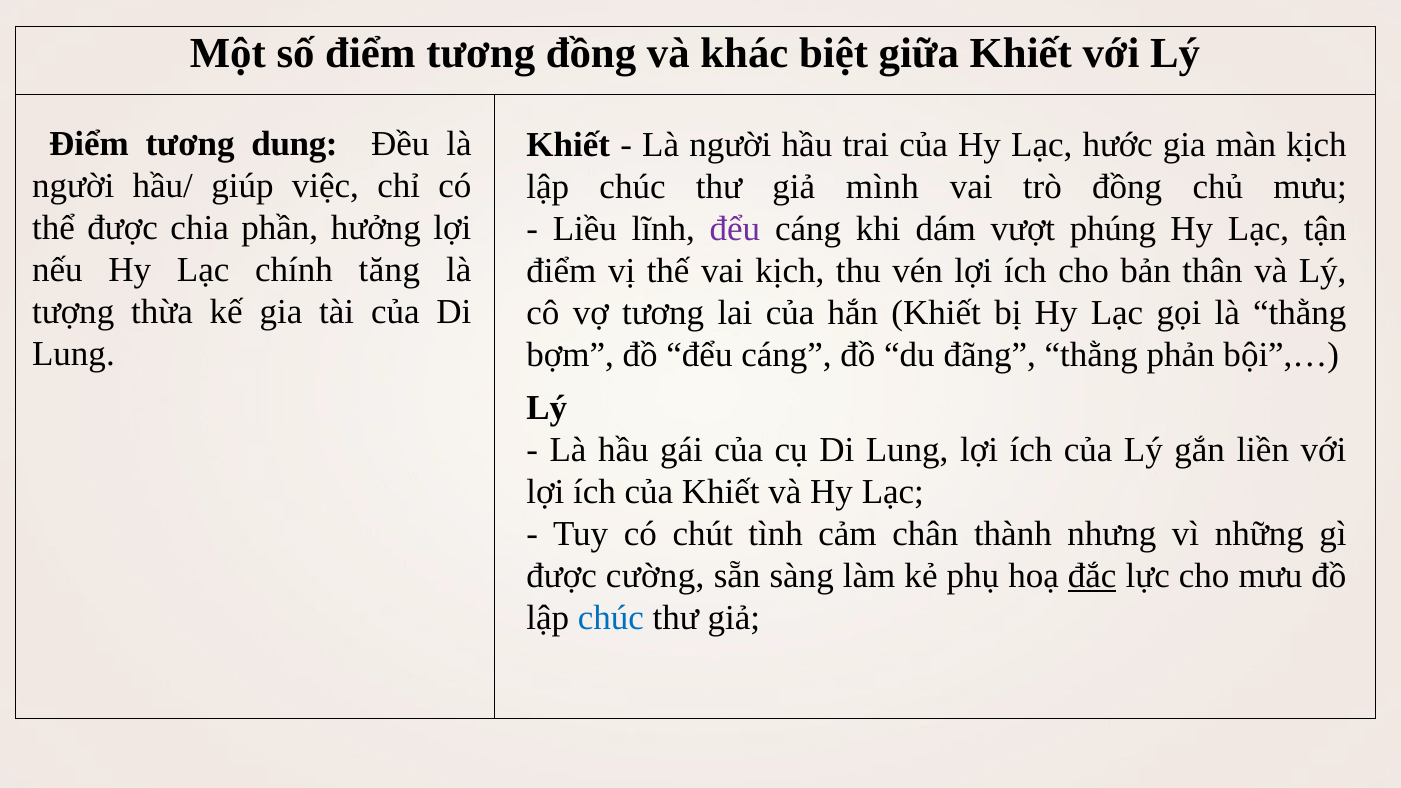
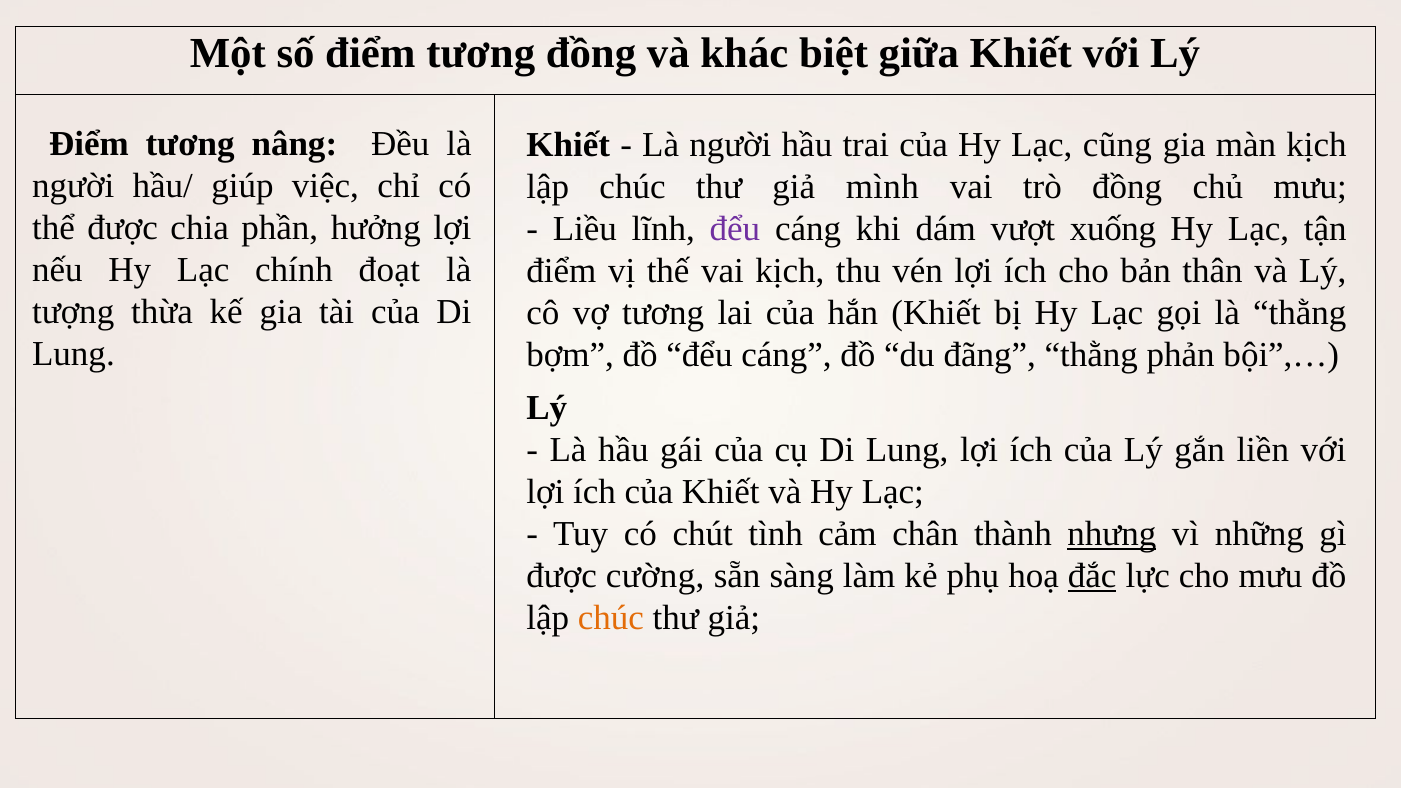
dung: dung -> nâng
hước: hước -> cũng
phúng: phúng -> xuống
tăng: tăng -> đoạt
nhưng underline: none -> present
chúc at (611, 618) colour: blue -> orange
